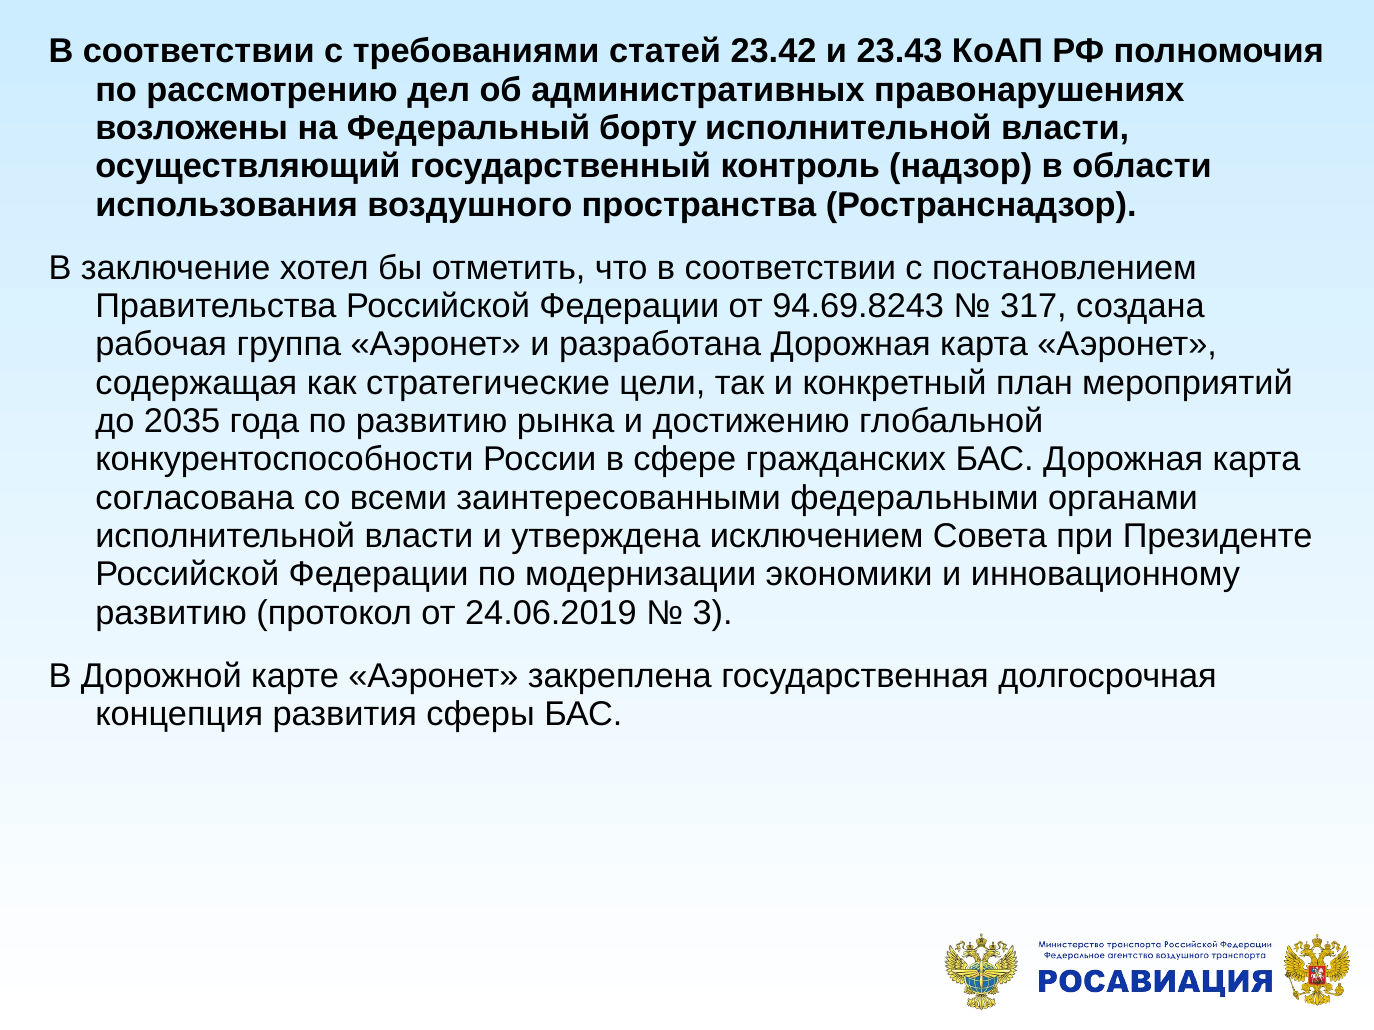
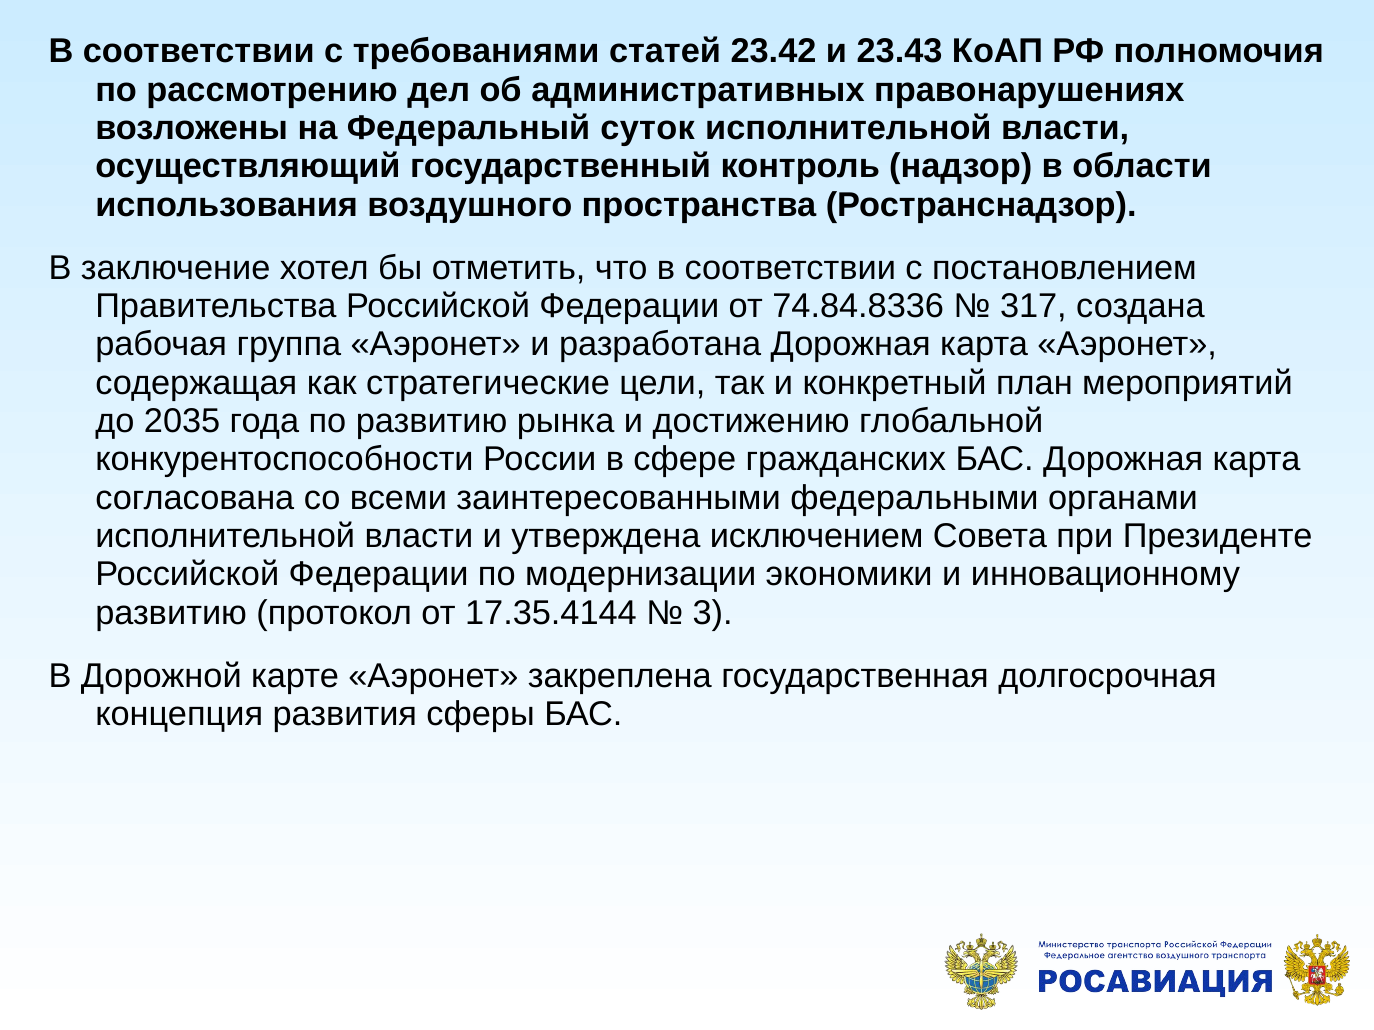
борту: борту -> суток
94.69.8243: 94.69.8243 -> 74.84.8336
24.06.2019: 24.06.2019 -> 17.35.4144
